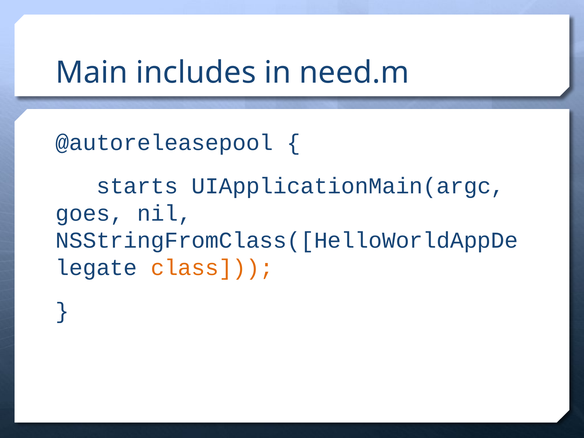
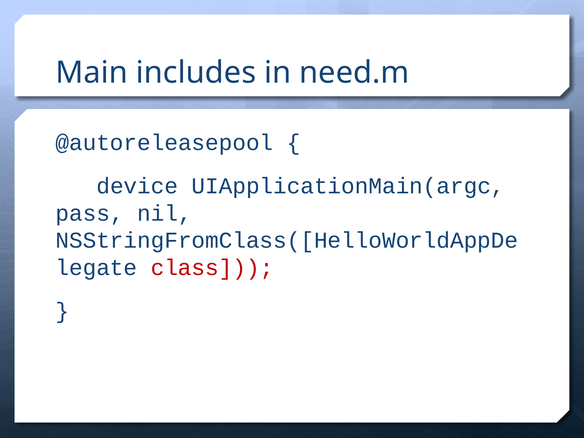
starts: starts -> device
goes: goes -> pass
class colour: orange -> red
